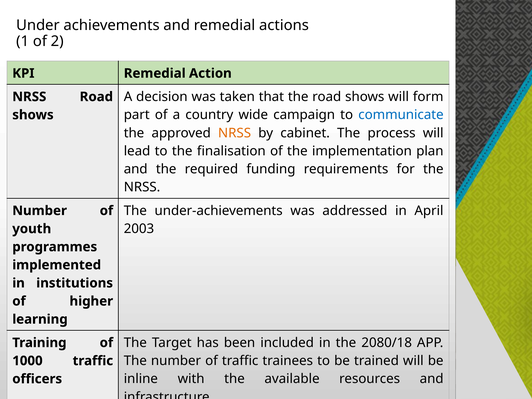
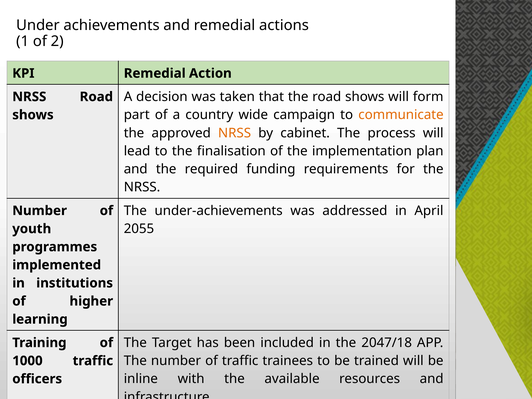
communicate colour: blue -> orange
2003: 2003 -> 2055
2080/18: 2080/18 -> 2047/18
